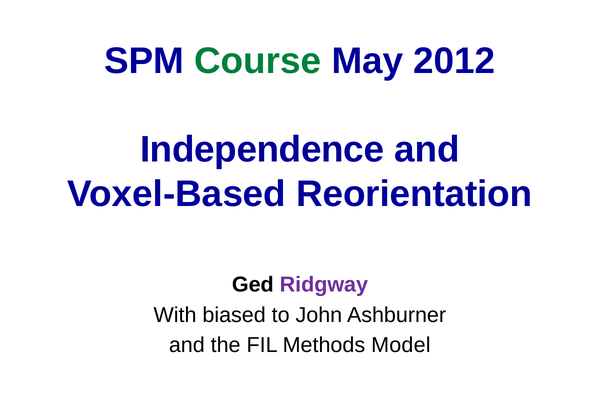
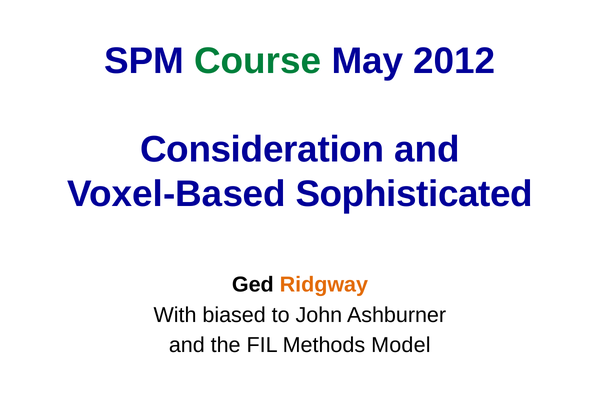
Independence: Independence -> Consideration
Reorientation: Reorientation -> Sophisticated
Ridgway colour: purple -> orange
